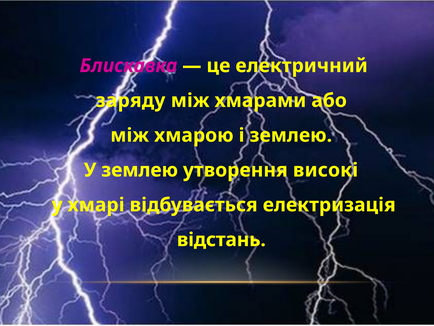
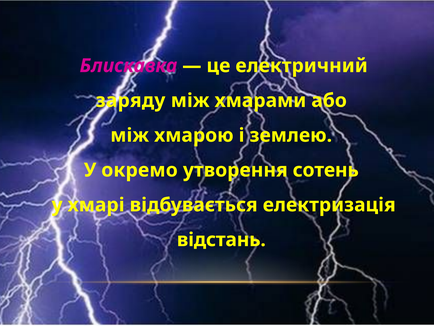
У землею: землею -> окремо
високі: високі -> сотень
